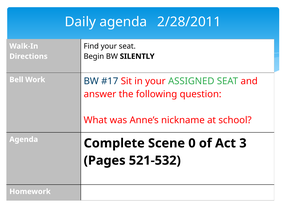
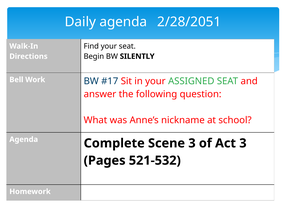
2/28/2011: 2/28/2011 -> 2/28/2051
Scene 0: 0 -> 3
